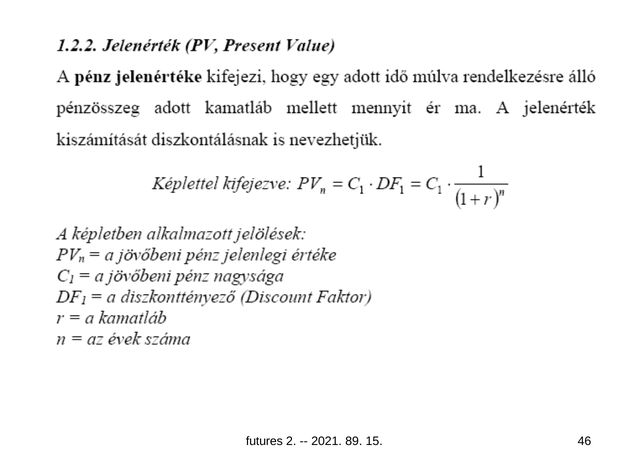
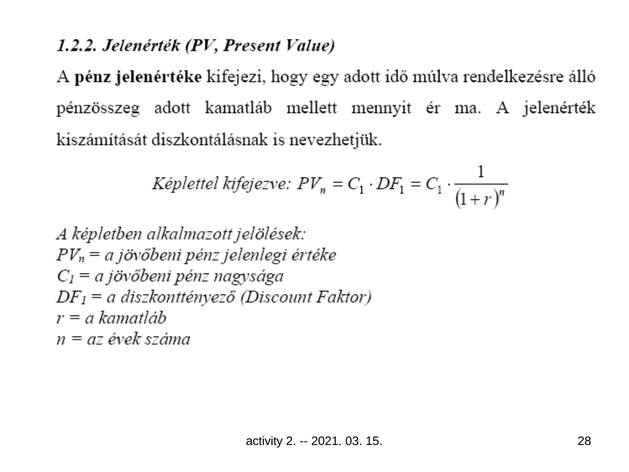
futures: futures -> activity
89: 89 -> 03
46: 46 -> 28
